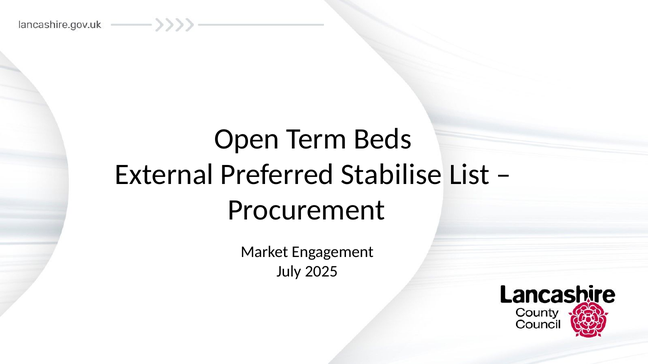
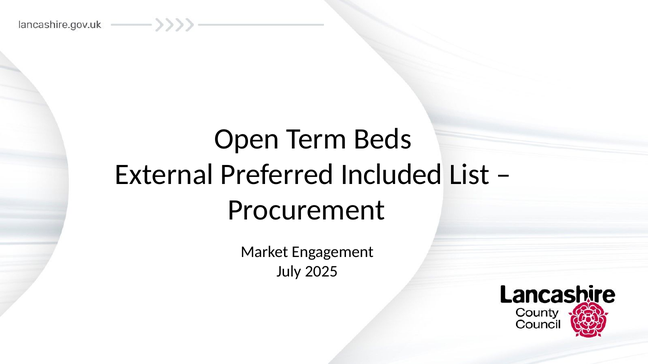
Stabilise: Stabilise -> Included
